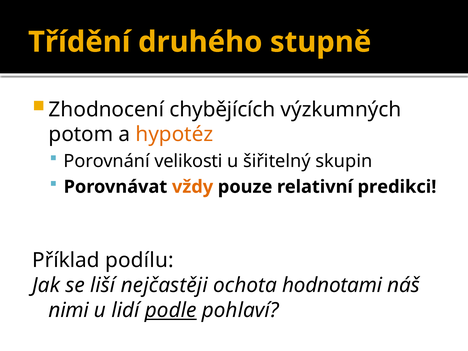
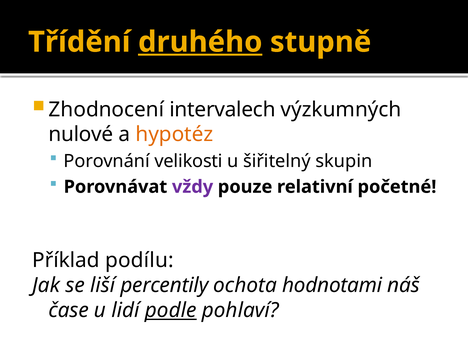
druhého underline: none -> present
chybějících: chybějících -> intervalech
potom: potom -> nulové
vždy colour: orange -> purple
predikci: predikci -> početné
nejčastěji: nejčastěji -> percentily
nimi: nimi -> čase
